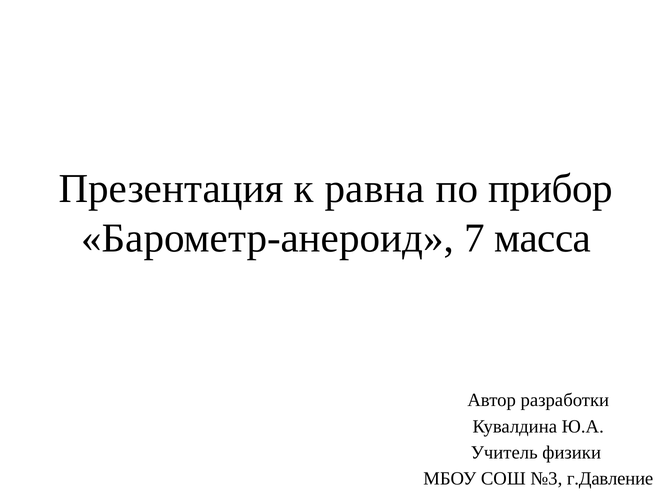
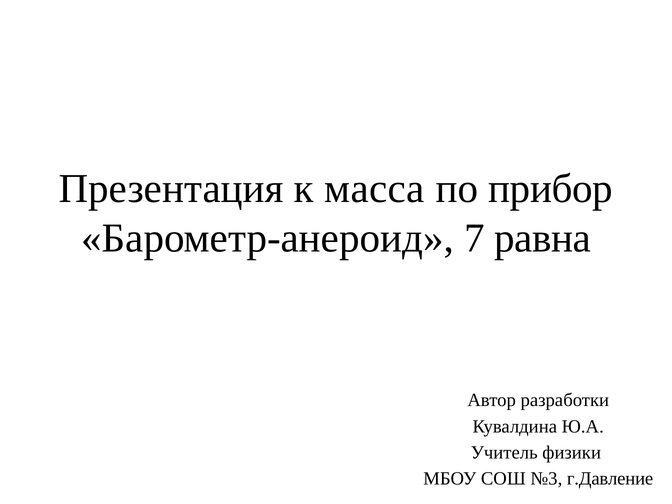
равна: равна -> масса
масса: масса -> равна
